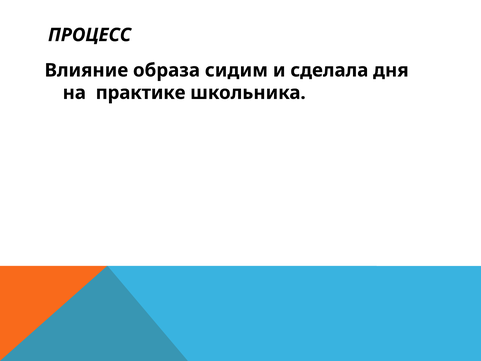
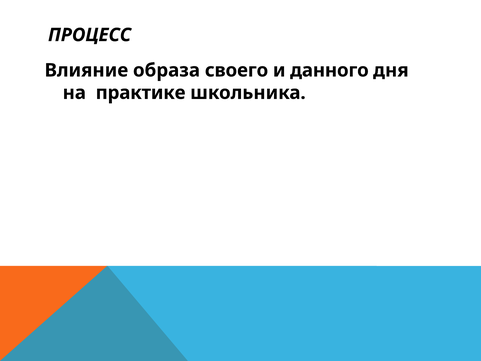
сидим: сидим -> своего
сделала: сделала -> данного
